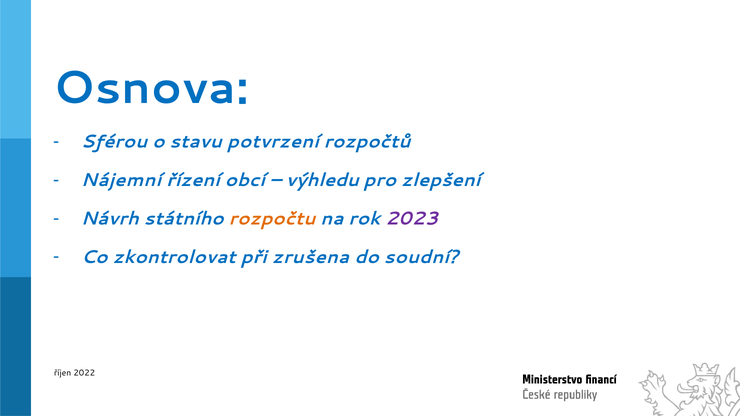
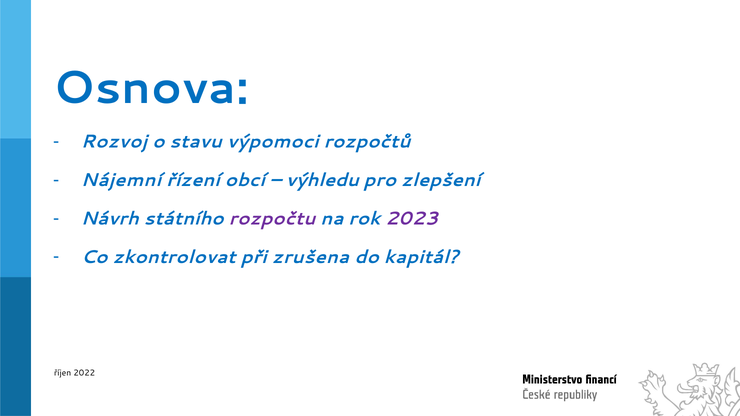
Sférou: Sférou -> Rozvoj
potvrzení: potvrzení -> výpomoci
rozpočtu colour: orange -> purple
soudní: soudní -> kapitál
